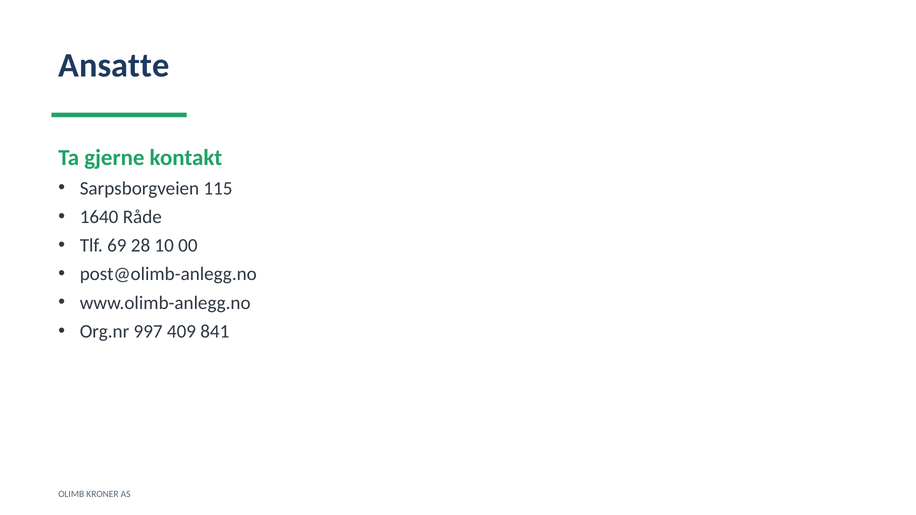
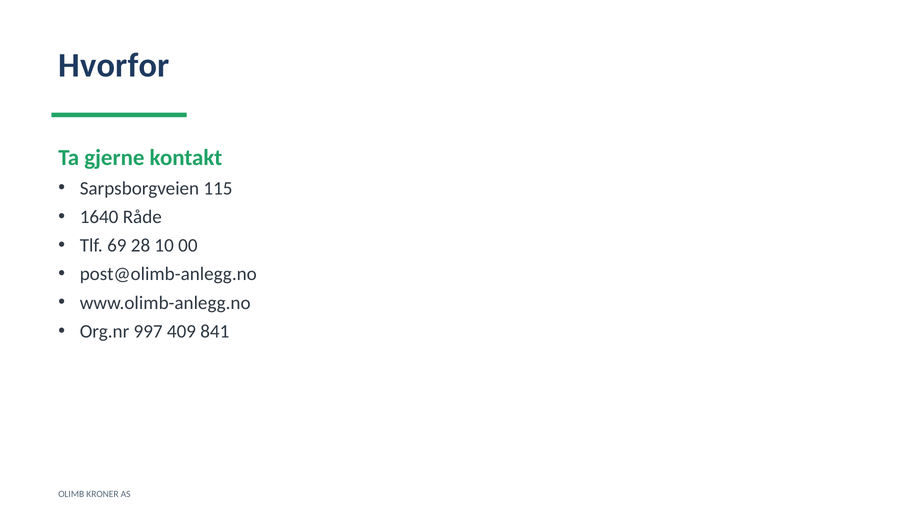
Ansatte: Ansatte -> Hvorfor
